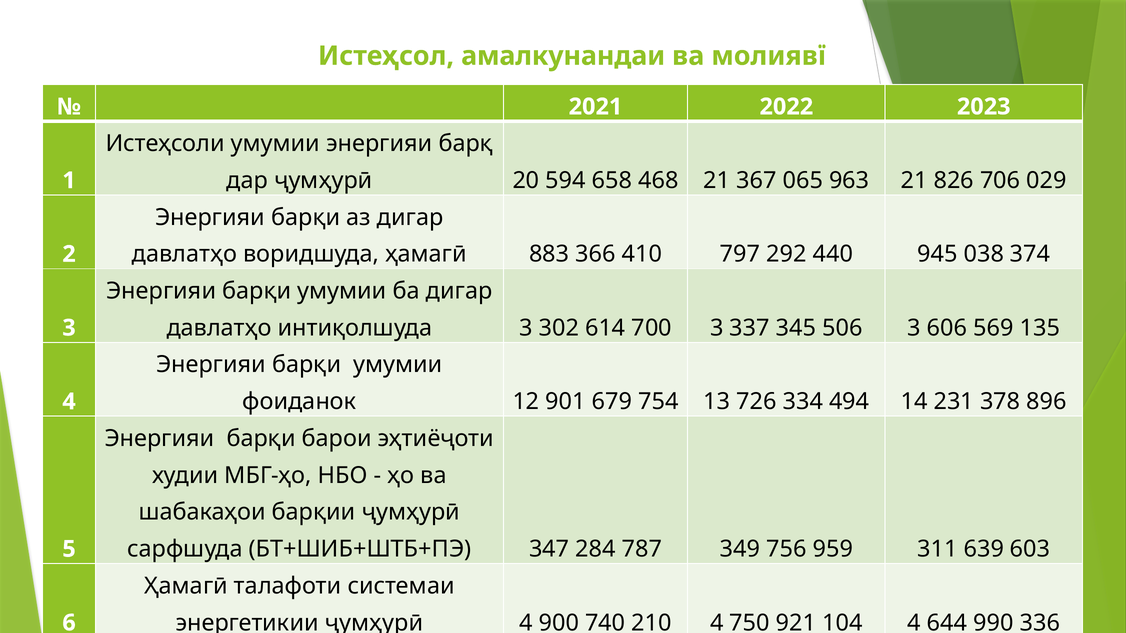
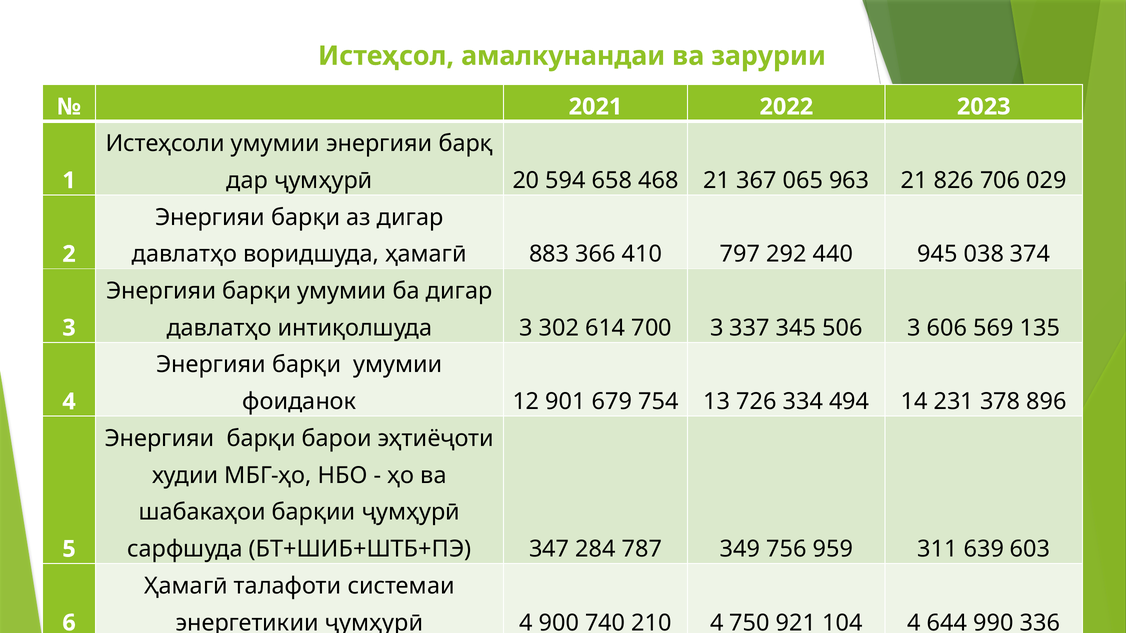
молиявї: молиявї -> зарурии
